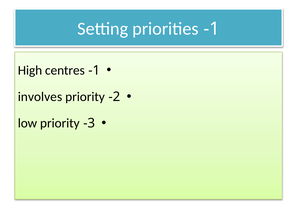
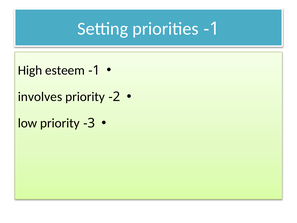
centres: centres -> esteem
